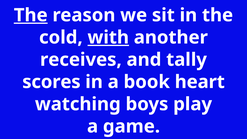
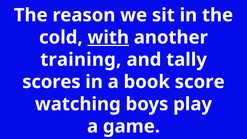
The at (31, 15) underline: present -> none
receives: receives -> training
heart: heart -> score
